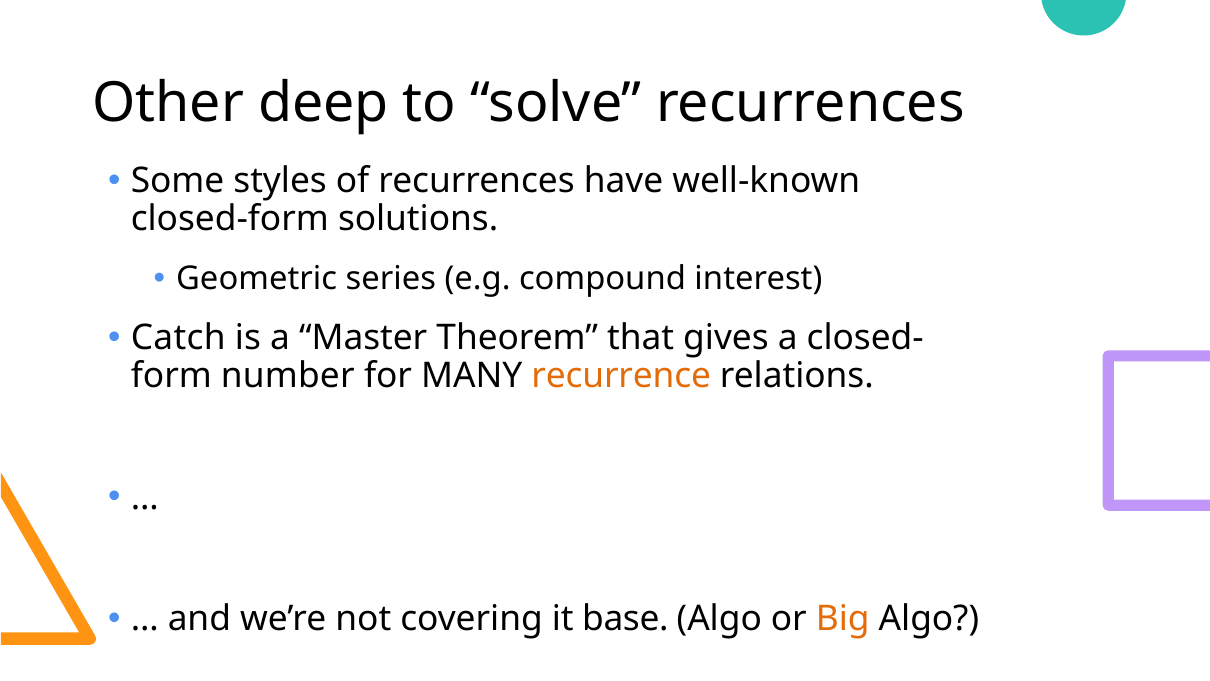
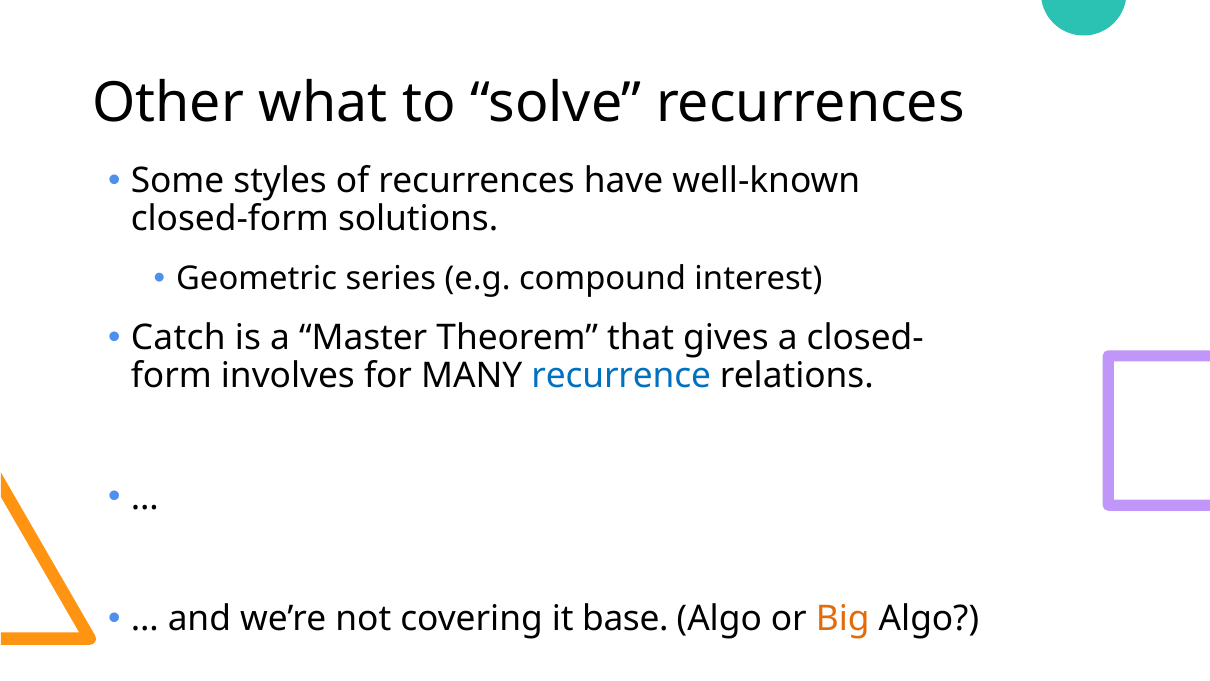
deep: deep -> what
number: number -> involves
recurrence colour: orange -> blue
